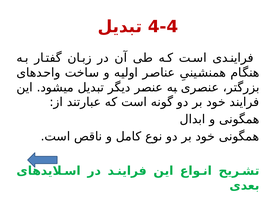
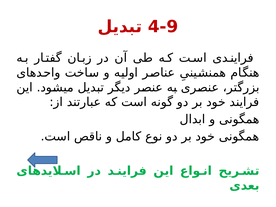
4-4: 4-4 -> 4-9
